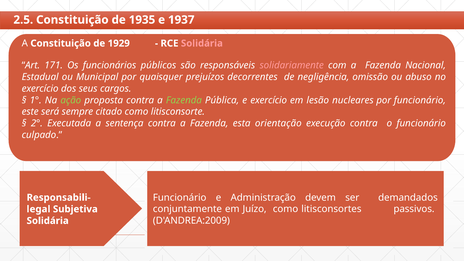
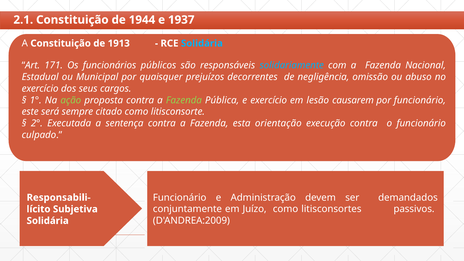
2.5: 2.5 -> 2.1
1935: 1935 -> 1944
1929: 1929 -> 1913
Solidária at (202, 43) colour: pink -> light blue
solidariamente colour: pink -> light blue
nucleares: nucleares -> causarem
legal: legal -> lícito
